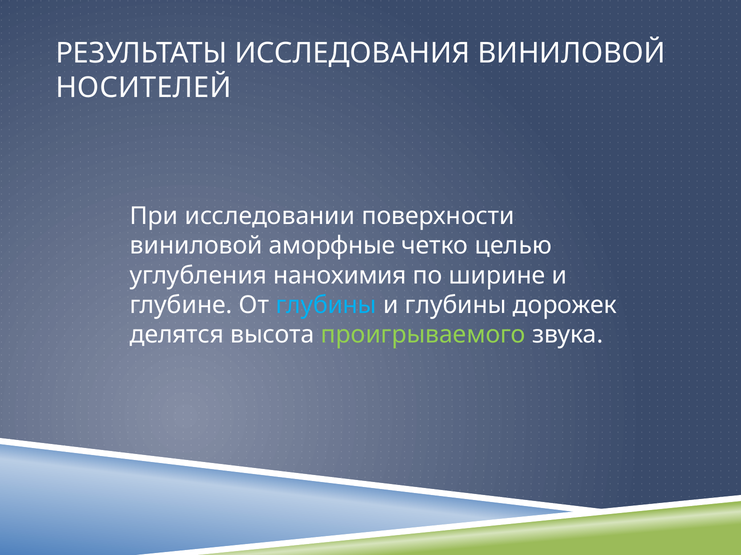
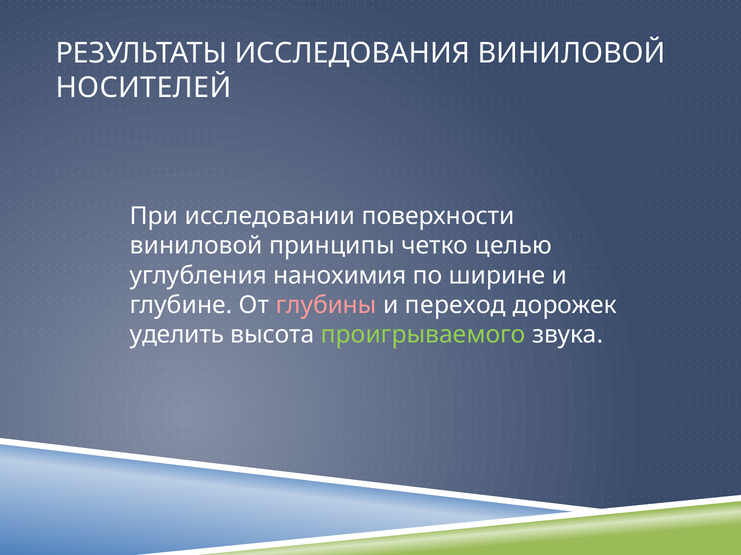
аморфные: аморфные -> принципы
глубины at (326, 305) colour: light blue -> pink
и глубины: глубины -> переход
делятся: делятся -> уделить
